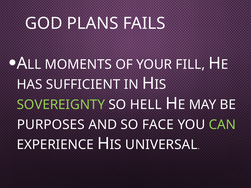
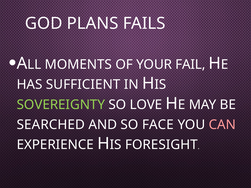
FILL: FILL -> FAIL
HELL: HELL -> LOVE
PURPOSES: PURPOSES -> SEARCHED
CAN colour: light green -> pink
UNIVERSAL: UNIVERSAL -> FORESIGHT
